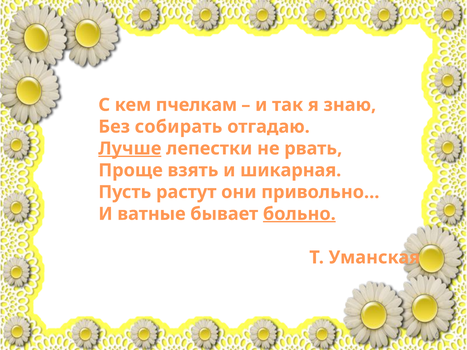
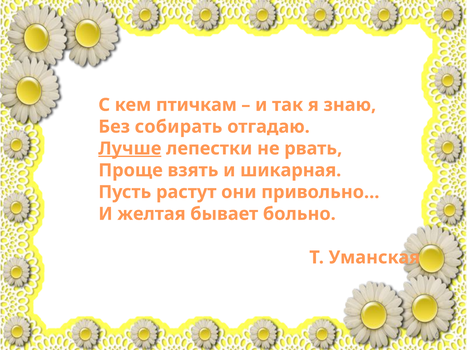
пчелкам: пчелкам -> птичкам
ватные: ватные -> желтая
больно underline: present -> none
